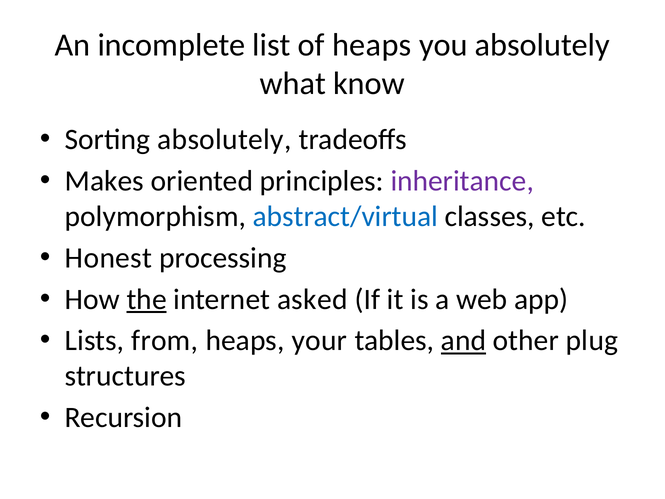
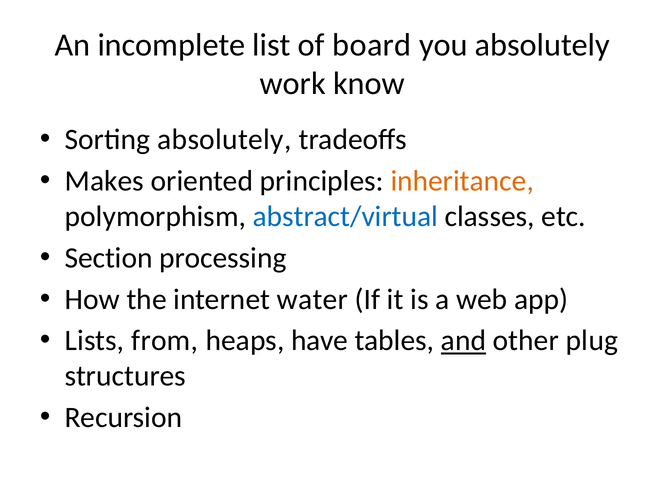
of heaps: heaps -> board
what: what -> work
inheritance colour: purple -> orange
Honest: Honest -> Section
the underline: present -> none
asked: asked -> water
your: your -> have
